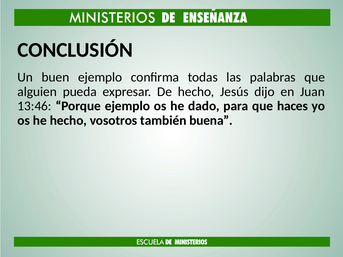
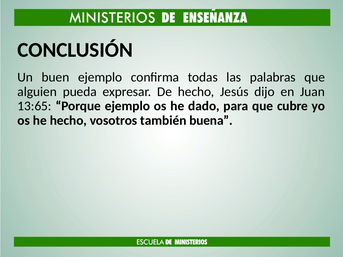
13:46: 13:46 -> 13:65
haces: haces -> cubre
